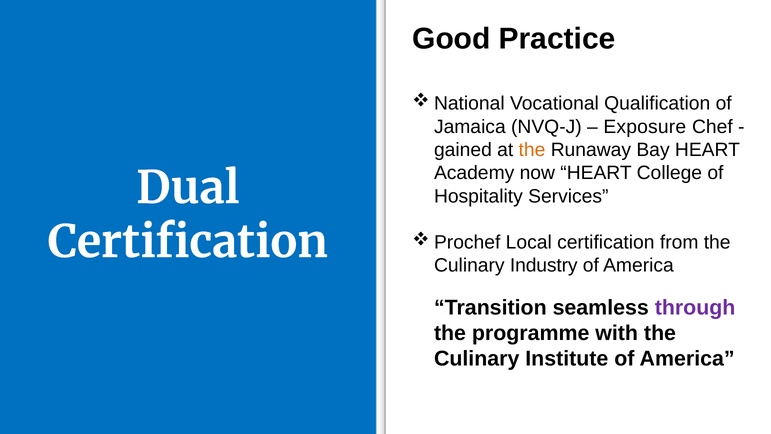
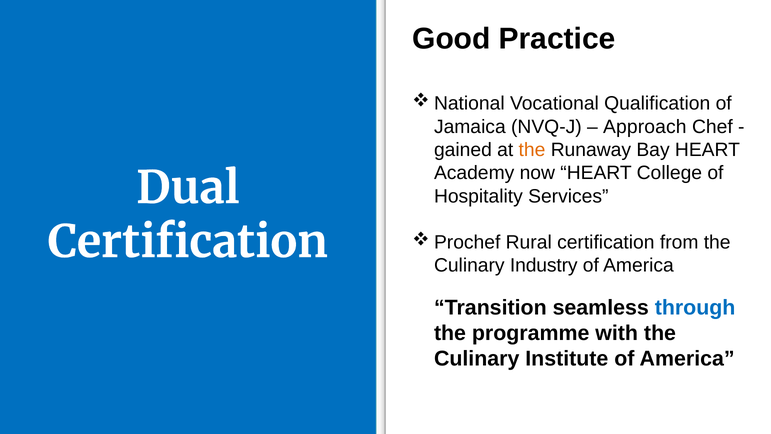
Exposure: Exposure -> Approach
Local: Local -> Rural
through colour: purple -> blue
